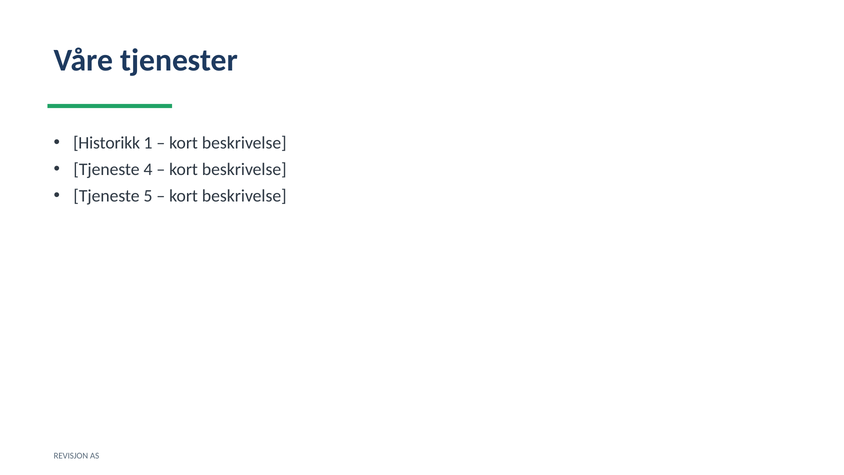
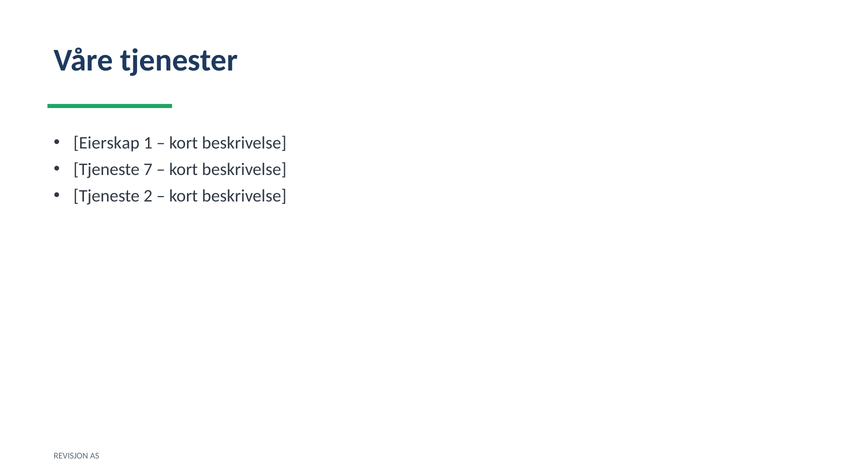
Historikk: Historikk -> Eierskap
4: 4 -> 7
5: 5 -> 2
